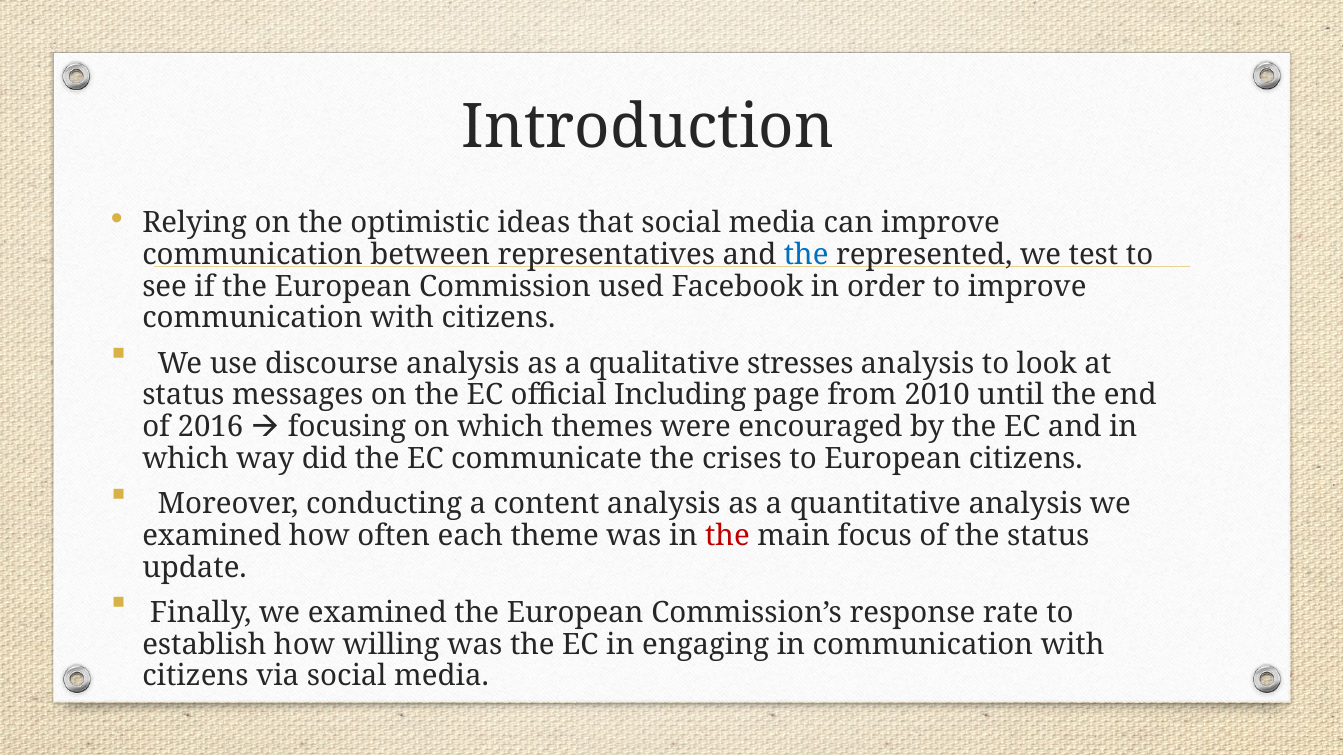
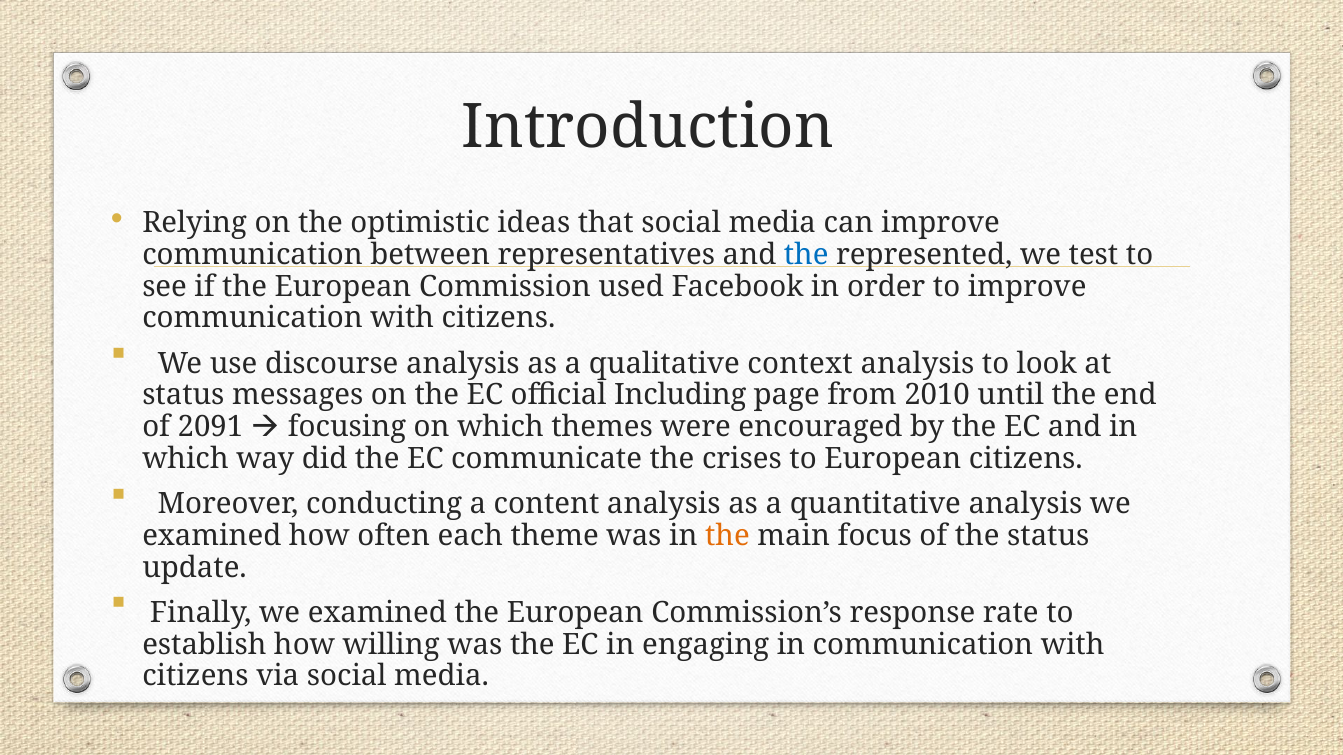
stresses: stresses -> context
2016: 2016 -> 2091
the at (727, 536) colour: red -> orange
